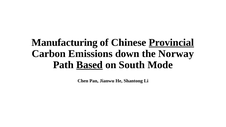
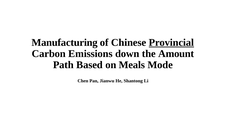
Norway: Norway -> Amount
Based underline: present -> none
South: South -> Meals
